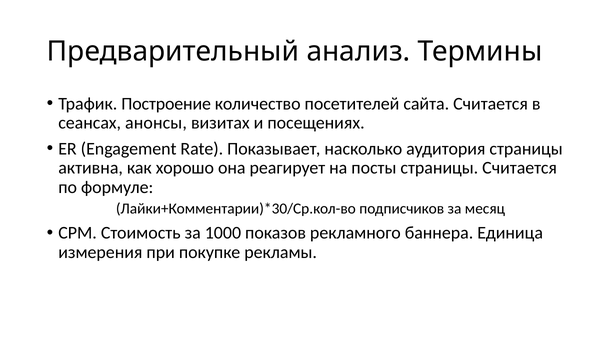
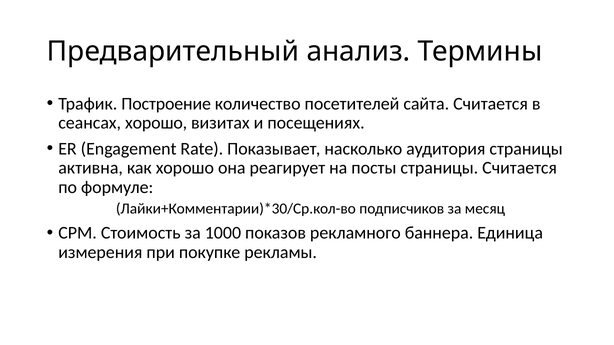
сеансах анонсы: анонсы -> хорошо
